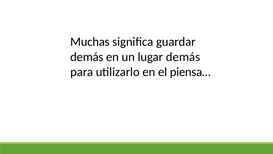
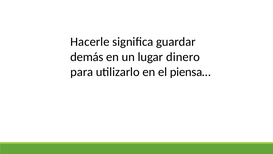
Muchas: Muchas -> Hacerle
lugar demás: demás -> dinero
